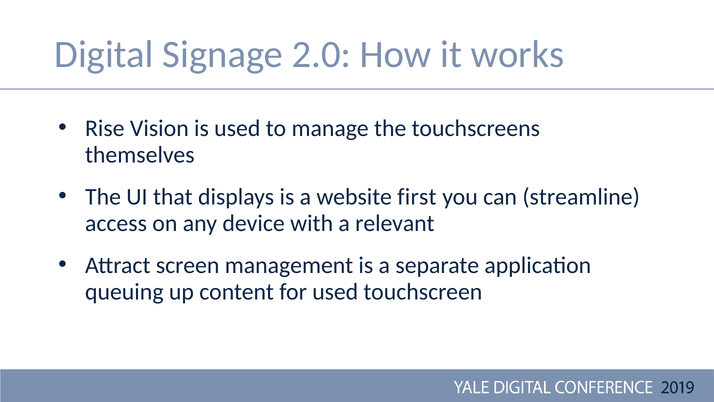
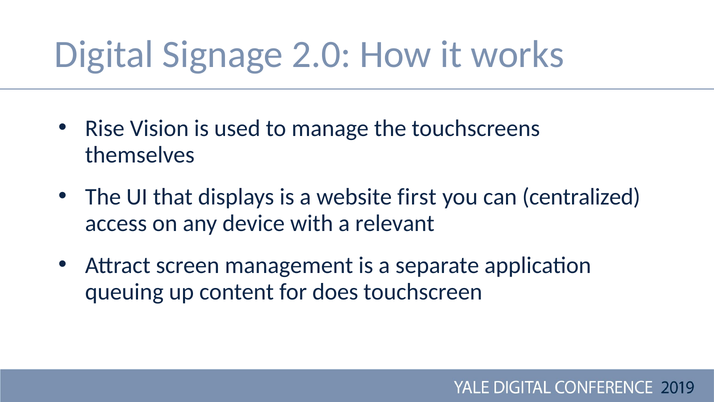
streamline: streamline -> centralized
for used: used -> does
